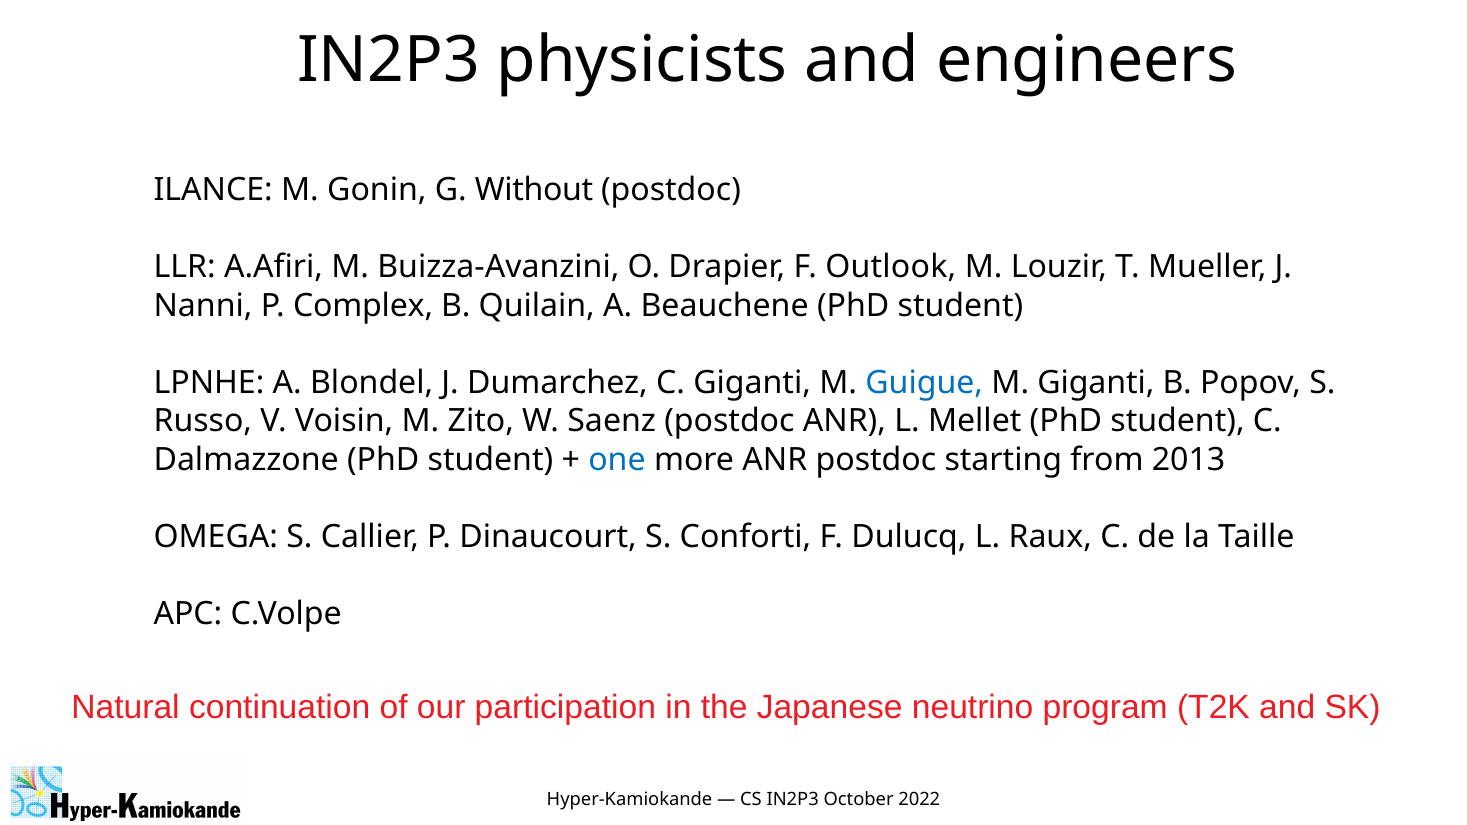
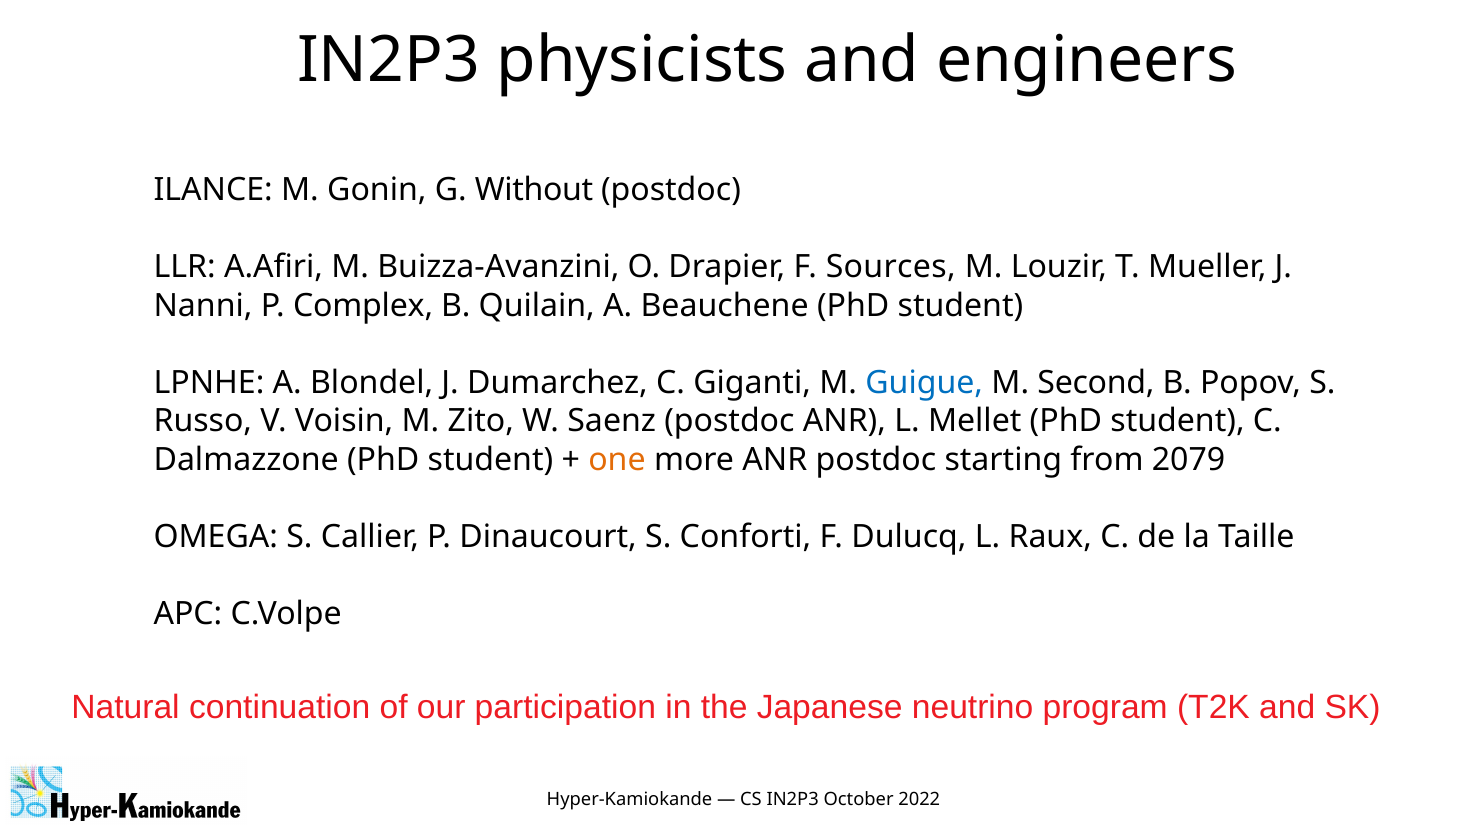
Outlook: Outlook -> Sources
M Giganti: Giganti -> Second
one colour: blue -> orange
2013: 2013 -> 2079
